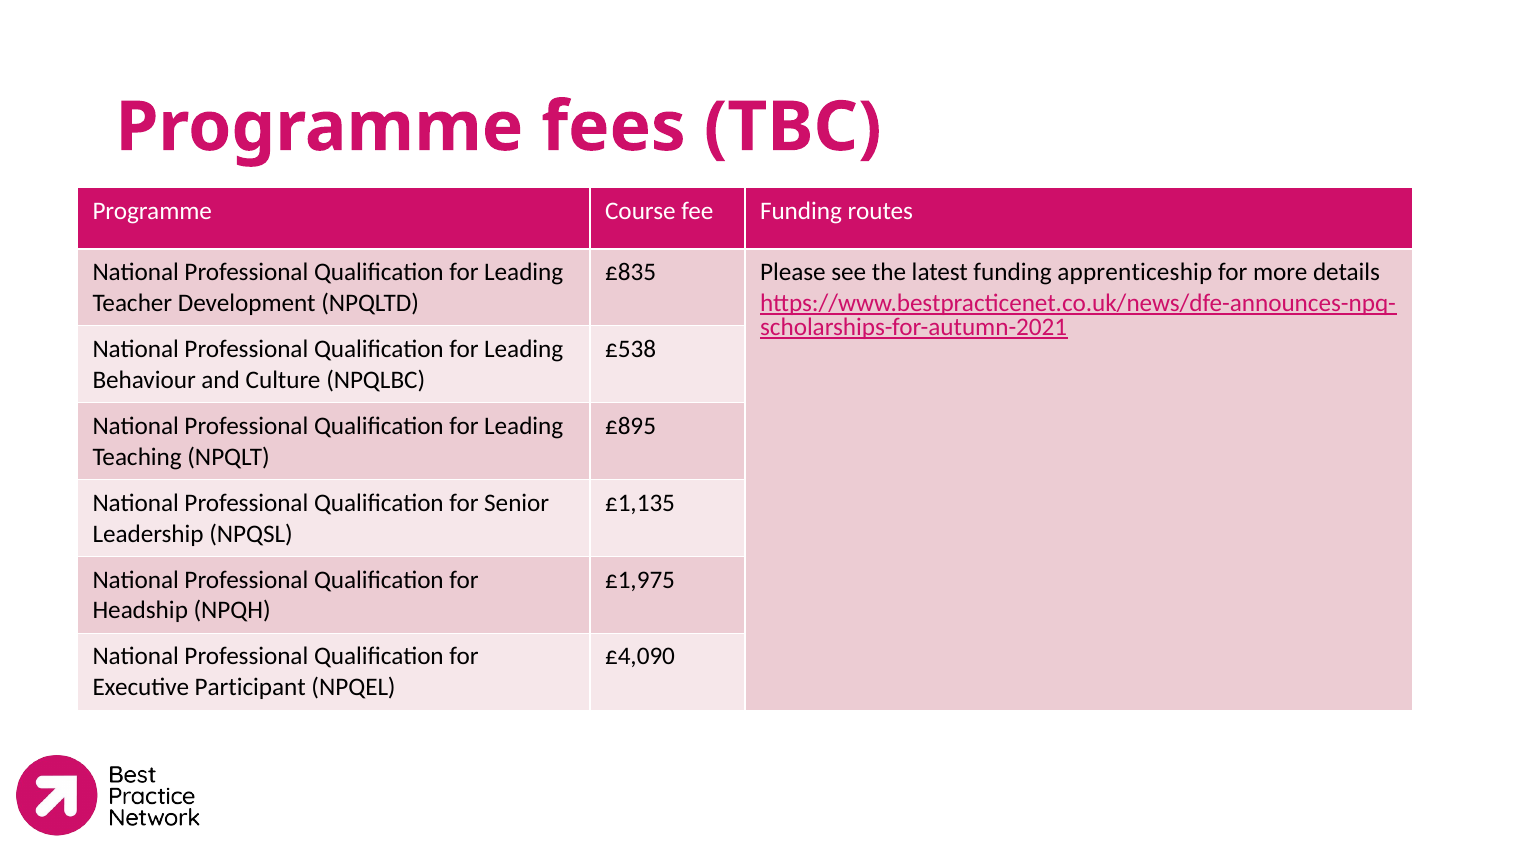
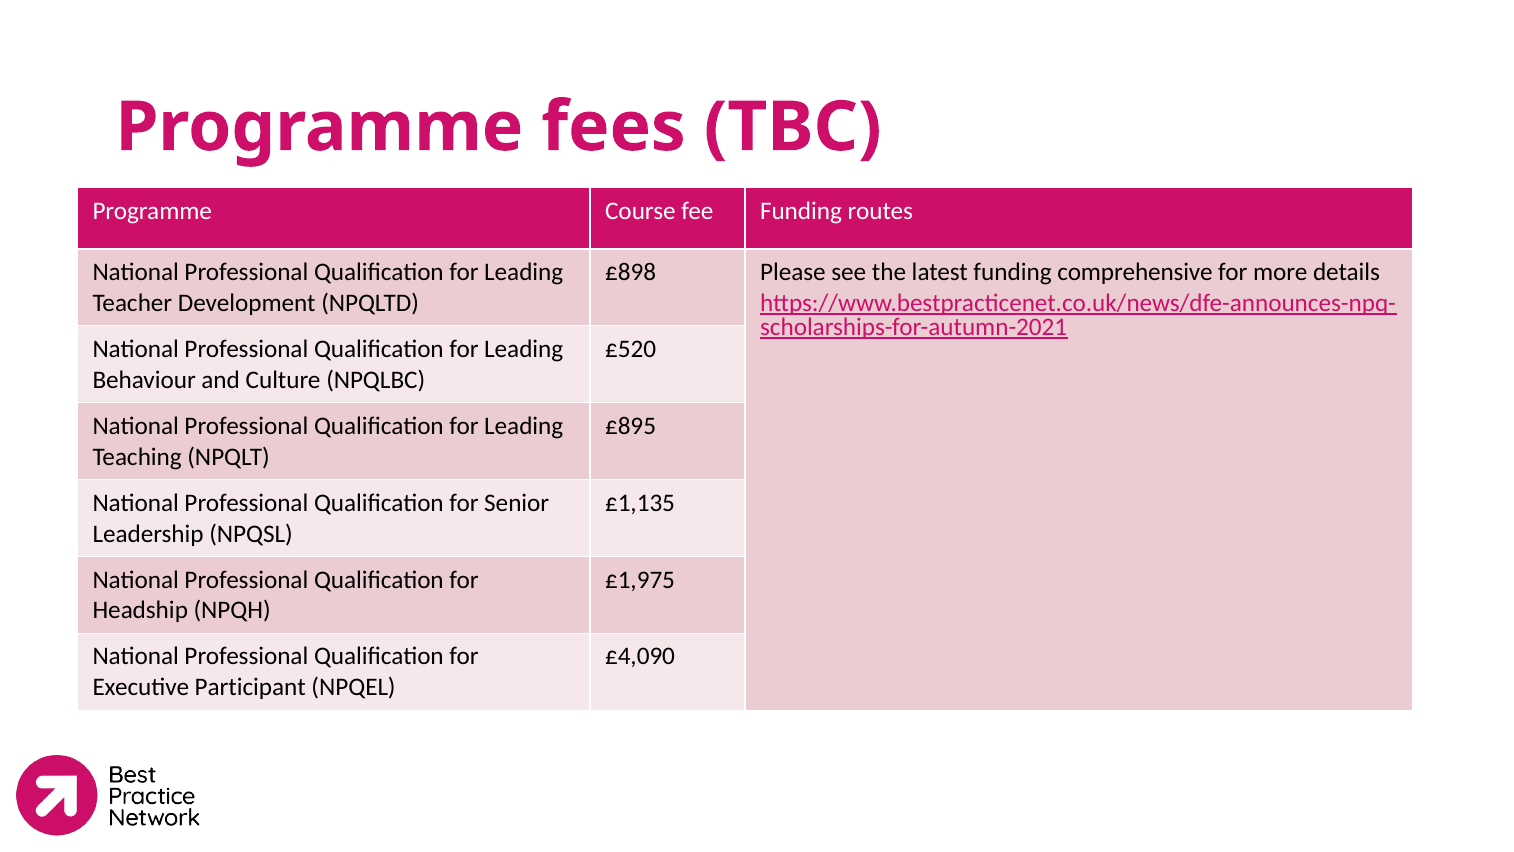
£835: £835 -> £898
apprenticeship: apprenticeship -> comprehensive
£538: £538 -> £520
